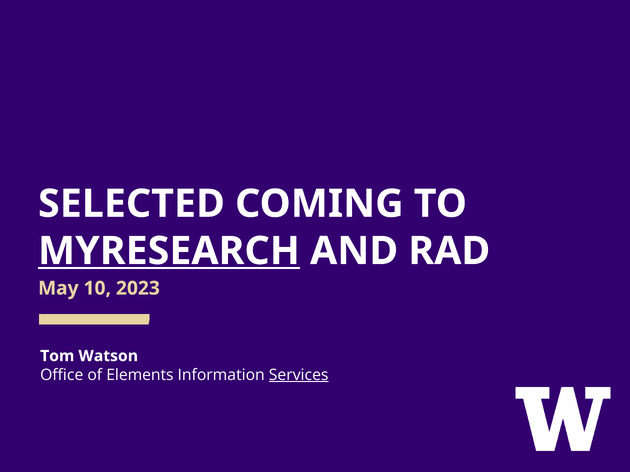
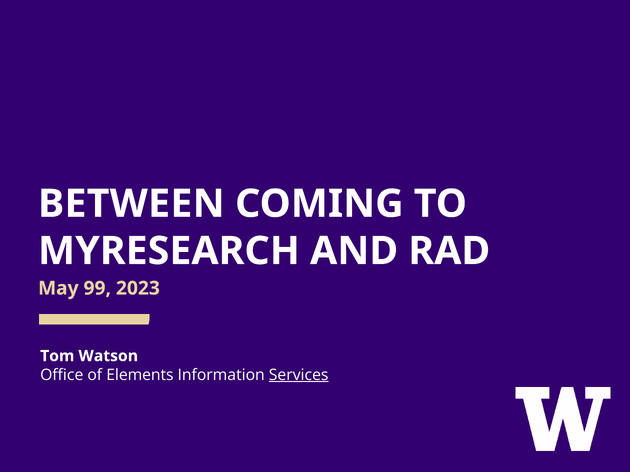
SELECTED: SELECTED -> BETWEEN
MYRESEARCH underline: present -> none
10: 10 -> 99
